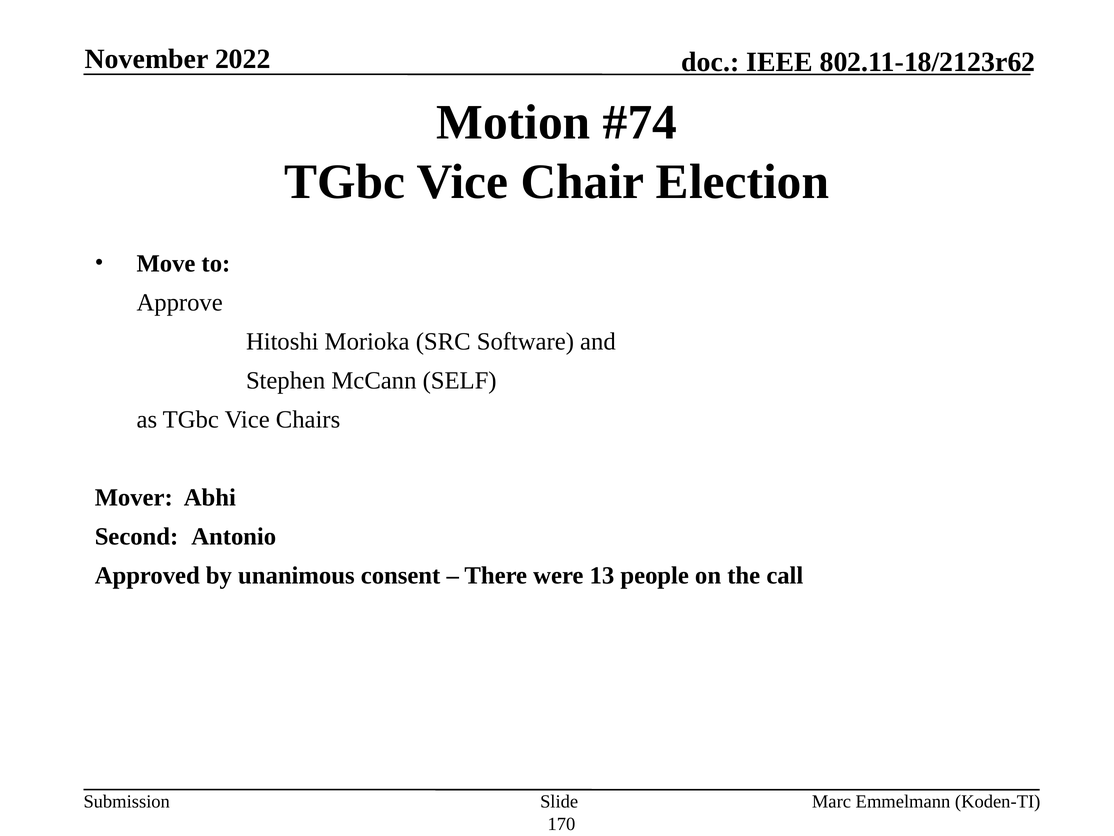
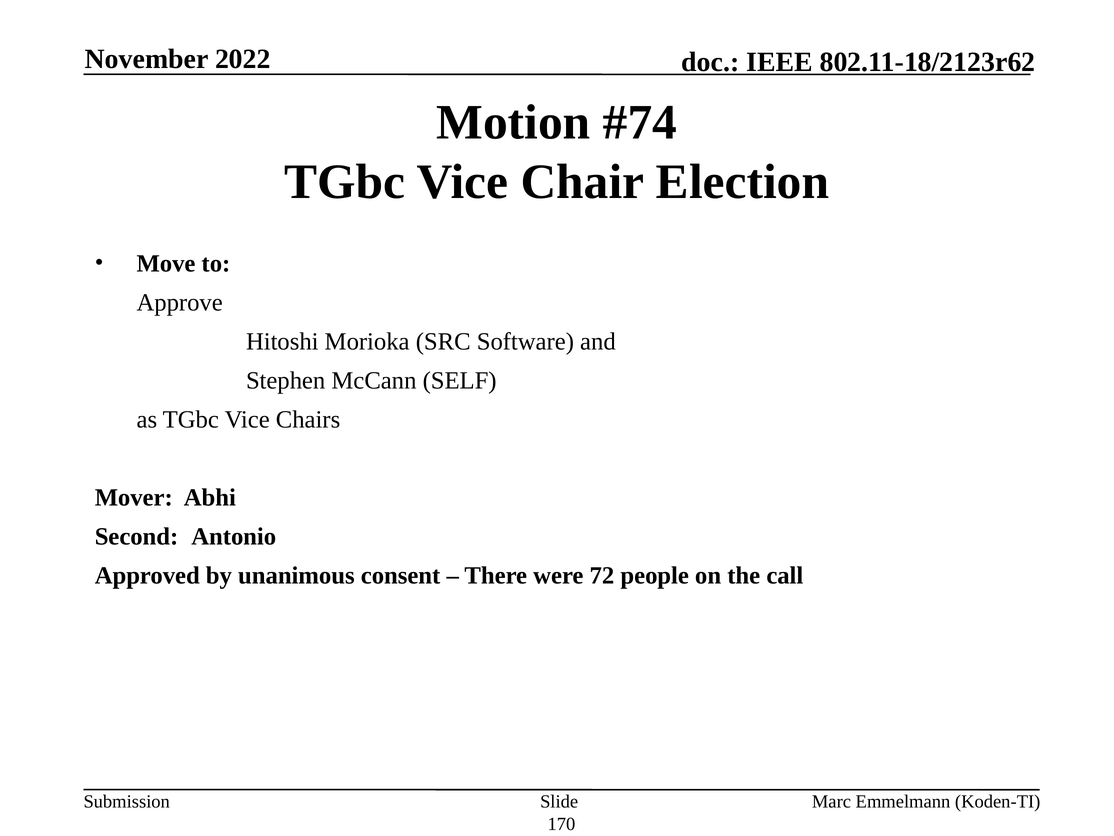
13: 13 -> 72
